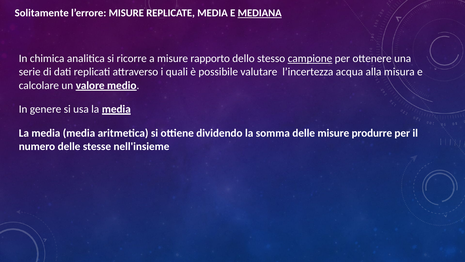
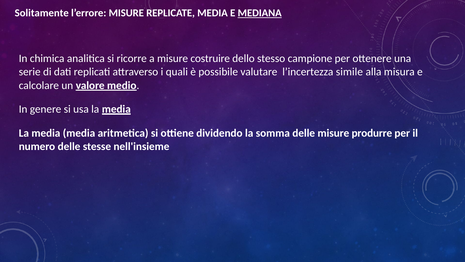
rapporto: rapporto -> costruire
campione underline: present -> none
acqua: acqua -> simile
